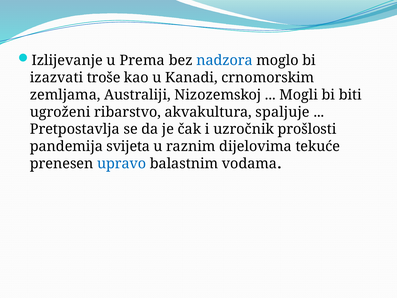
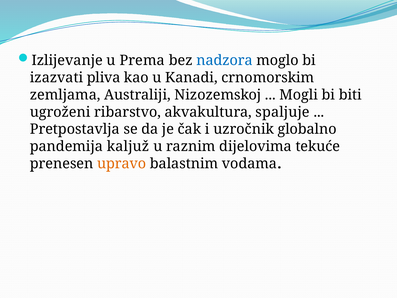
troše: troše -> pliva
prošlosti: prošlosti -> globalno
svijeta: svijeta -> kaljuž
upravo colour: blue -> orange
